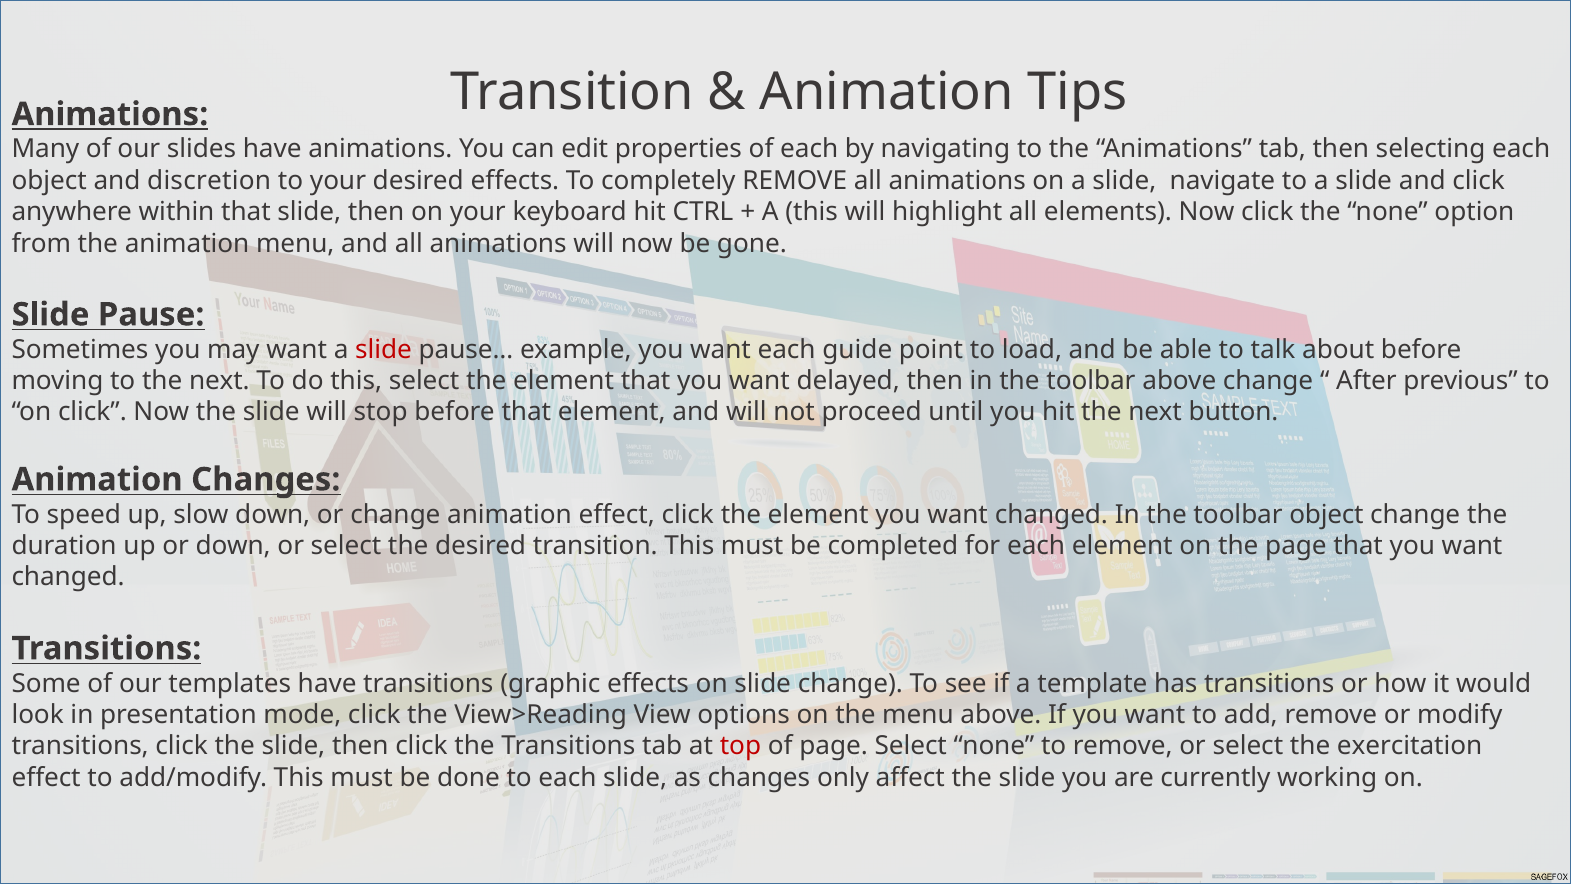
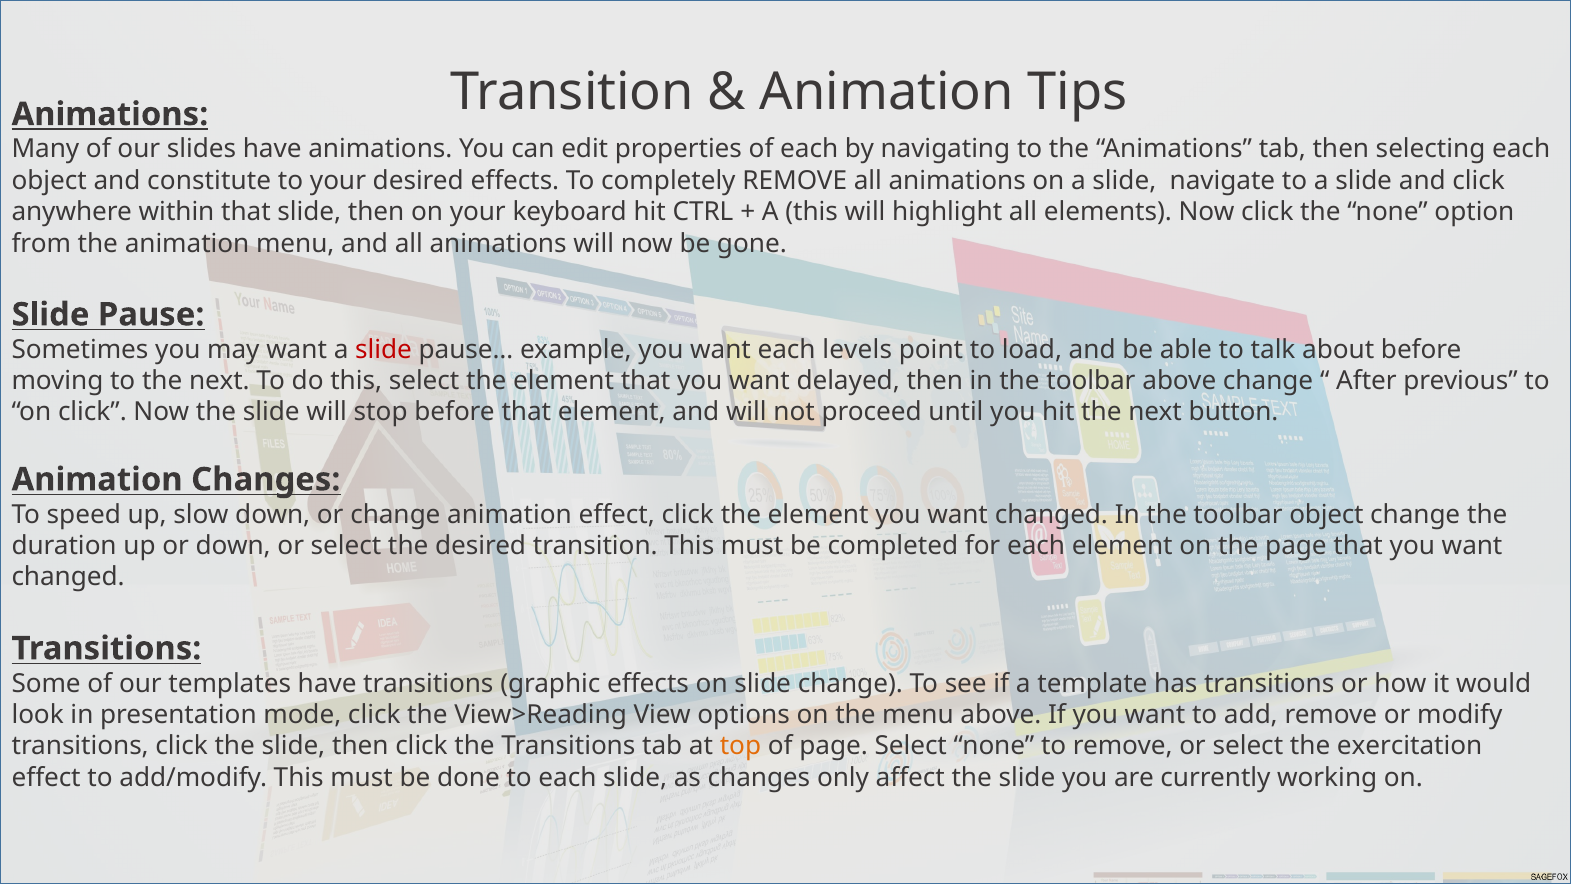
discretion: discretion -> constitute
guide: guide -> levels
top colour: red -> orange
